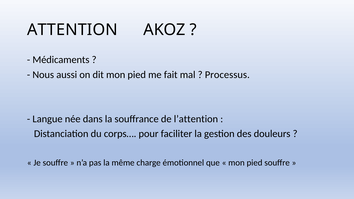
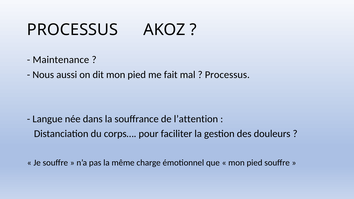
ATTENTION at (72, 30): ATTENTION -> PROCESSUS
Médicaments: Médicaments -> Maintenance
